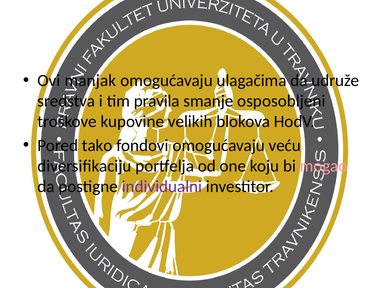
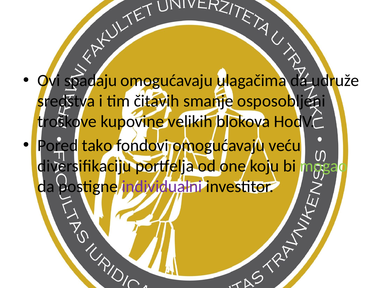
manjak: manjak -> spadaju
pravila: pravila -> čitavih
mogao colour: pink -> light green
